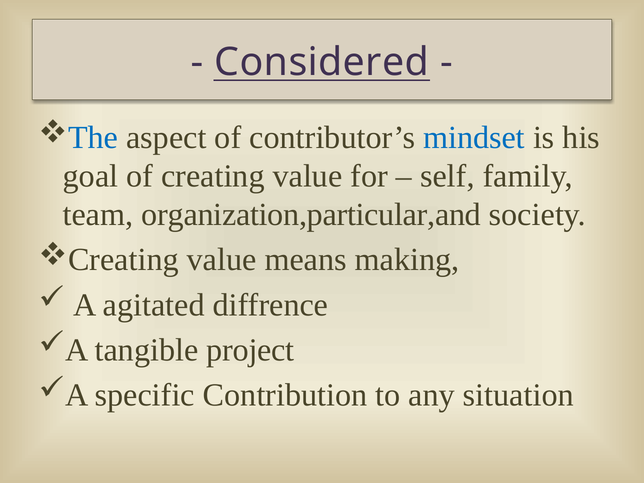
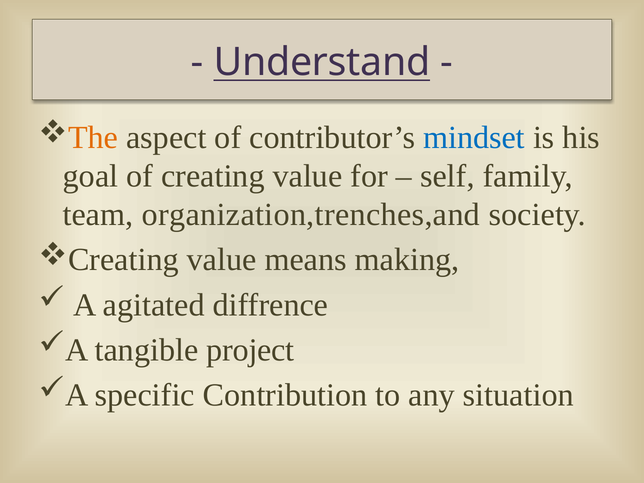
Considered: Considered -> Understand
The colour: blue -> orange
organization,particular,and: organization,particular,and -> organization,trenches,and
